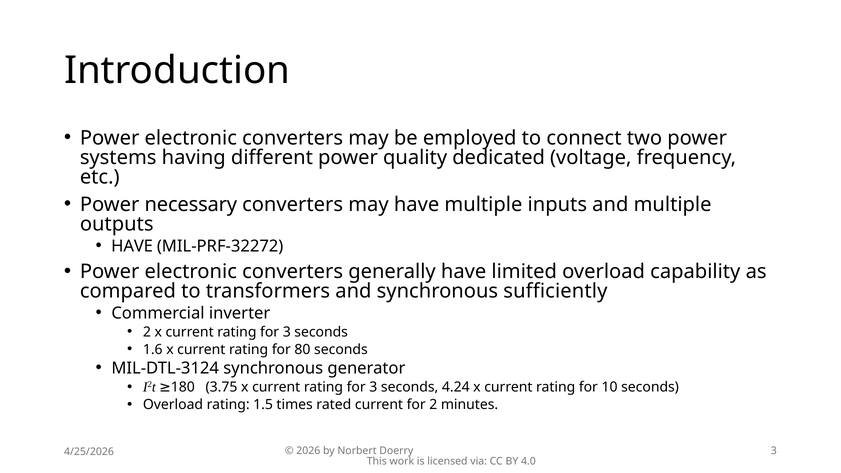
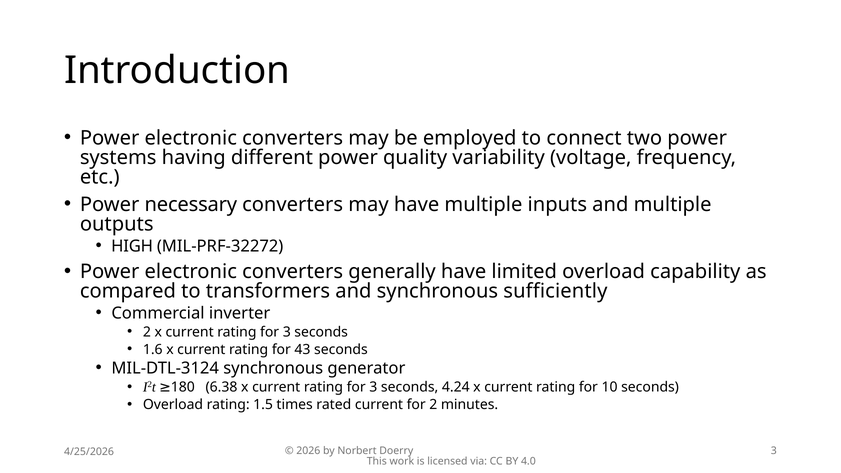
dedicated: dedicated -> variability
HAVE at (132, 246): HAVE -> HIGH
80: 80 -> 43
3.75: 3.75 -> 6.38
